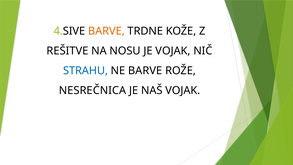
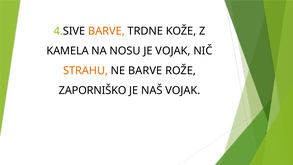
REŠITVE: REŠITVE -> KAMELA
STRAHU colour: blue -> orange
NESREČNICA: NESREČNICA -> ZAPORNIŠKO
